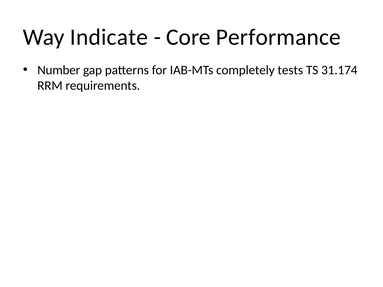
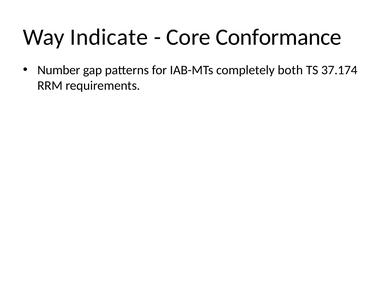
Performance: Performance -> Conformance
tests: tests -> both
31.174: 31.174 -> 37.174
